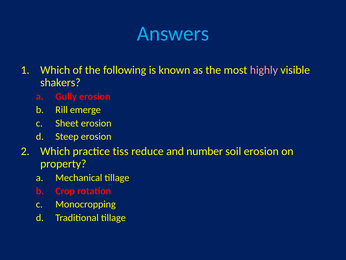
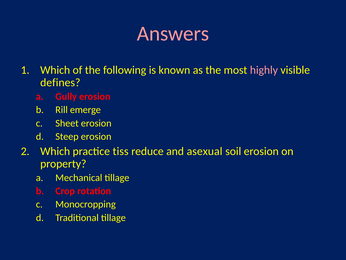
Answers colour: light blue -> pink
shakers: shakers -> defines
number: number -> asexual
